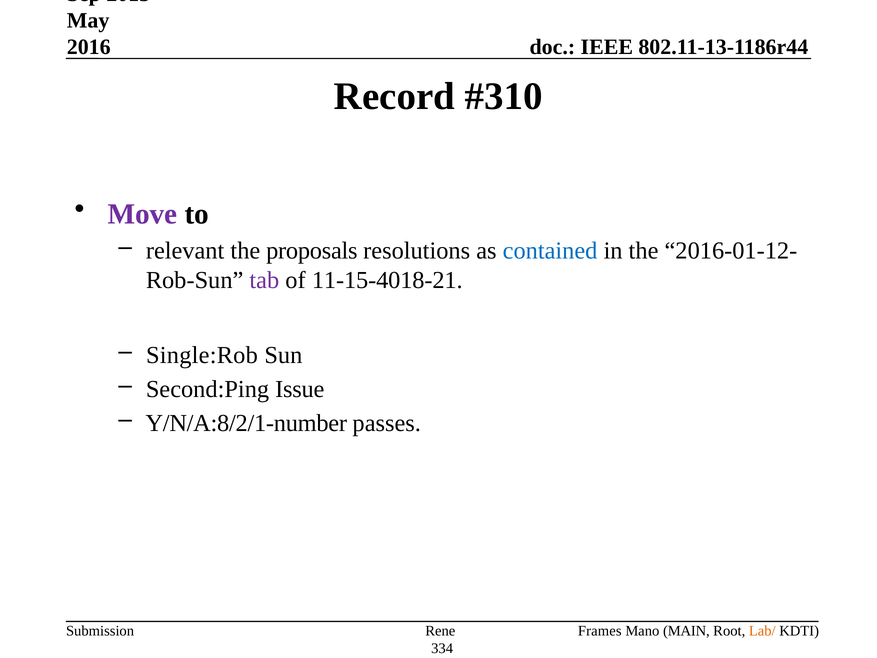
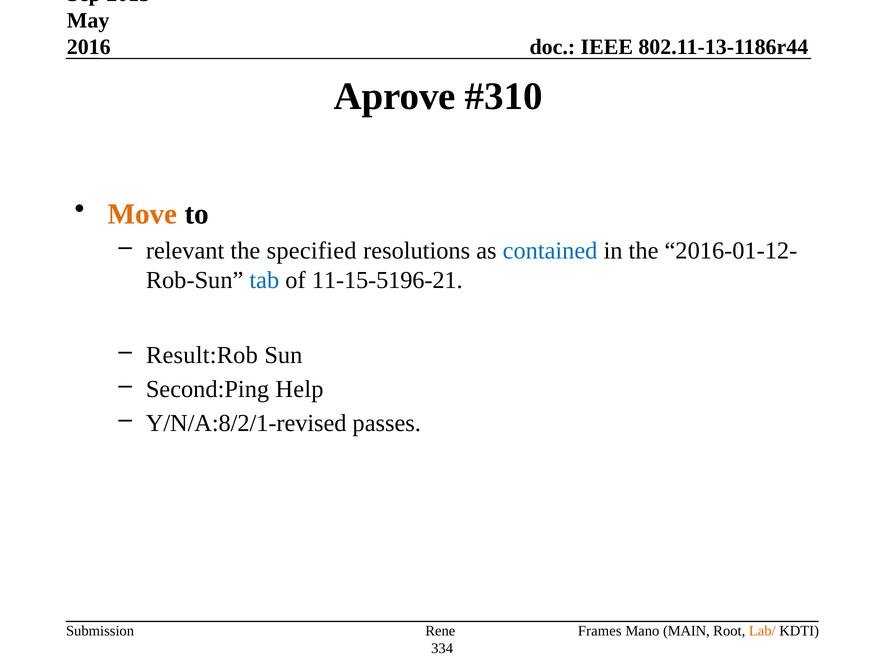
Record: Record -> Aprove
Move colour: purple -> orange
proposals: proposals -> specified
tab colour: purple -> blue
11-15-4018-21: 11-15-4018-21 -> 11-15-5196-21
Single:Rob: Single:Rob -> Result:Rob
Issue: Issue -> Help
Y/N/A:8/2/1-number: Y/N/A:8/2/1-number -> Y/N/A:8/2/1-revised
